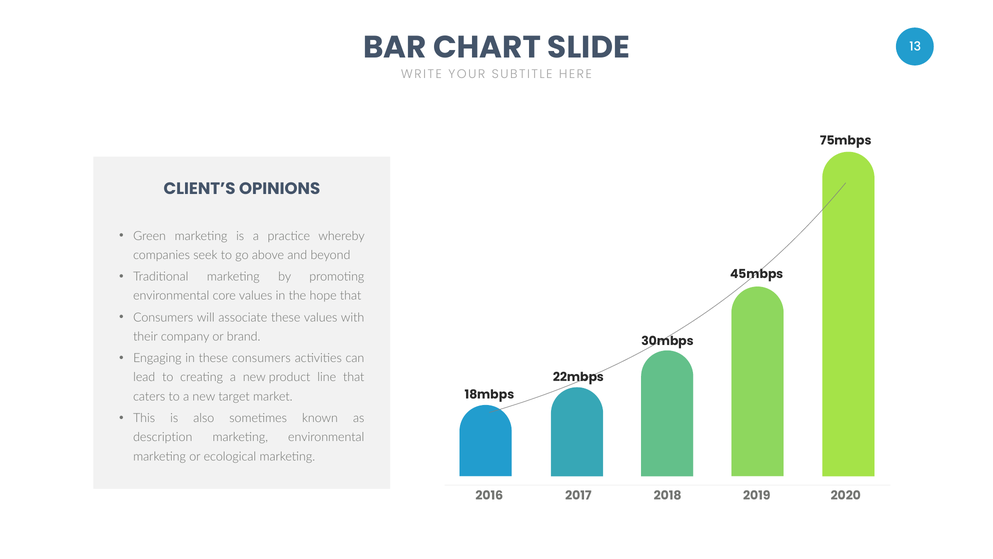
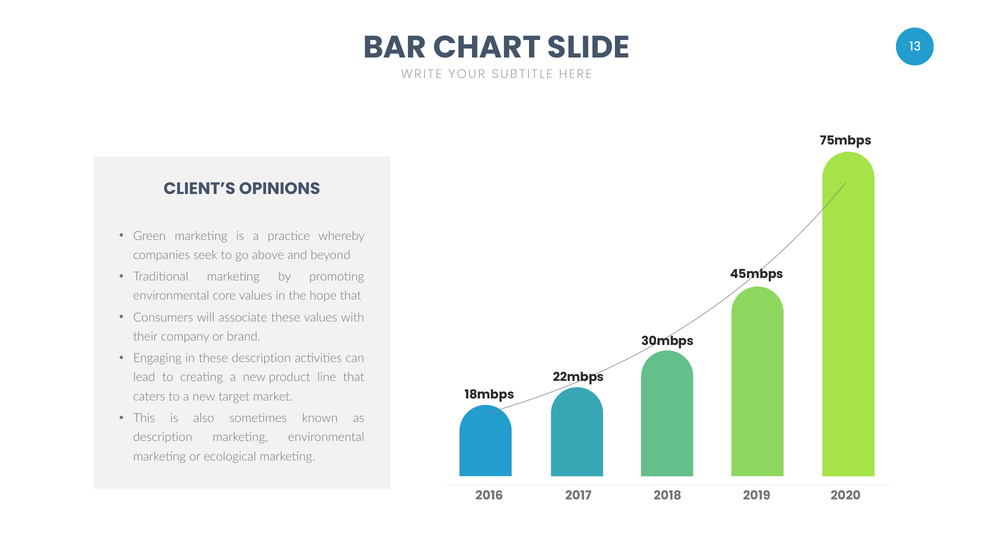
these consumers: consumers -> description
